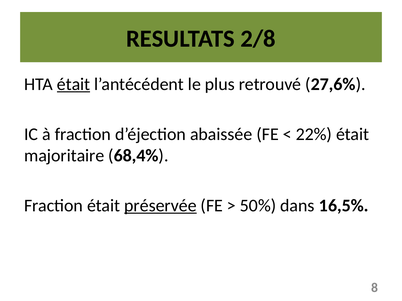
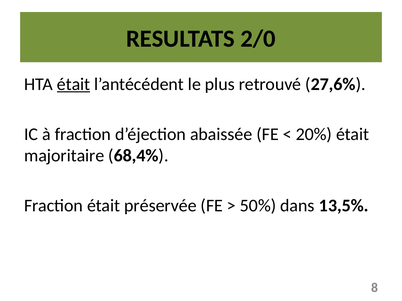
2/8: 2/8 -> 2/0
22%: 22% -> 20%
préservée underline: present -> none
16,5%: 16,5% -> 13,5%
